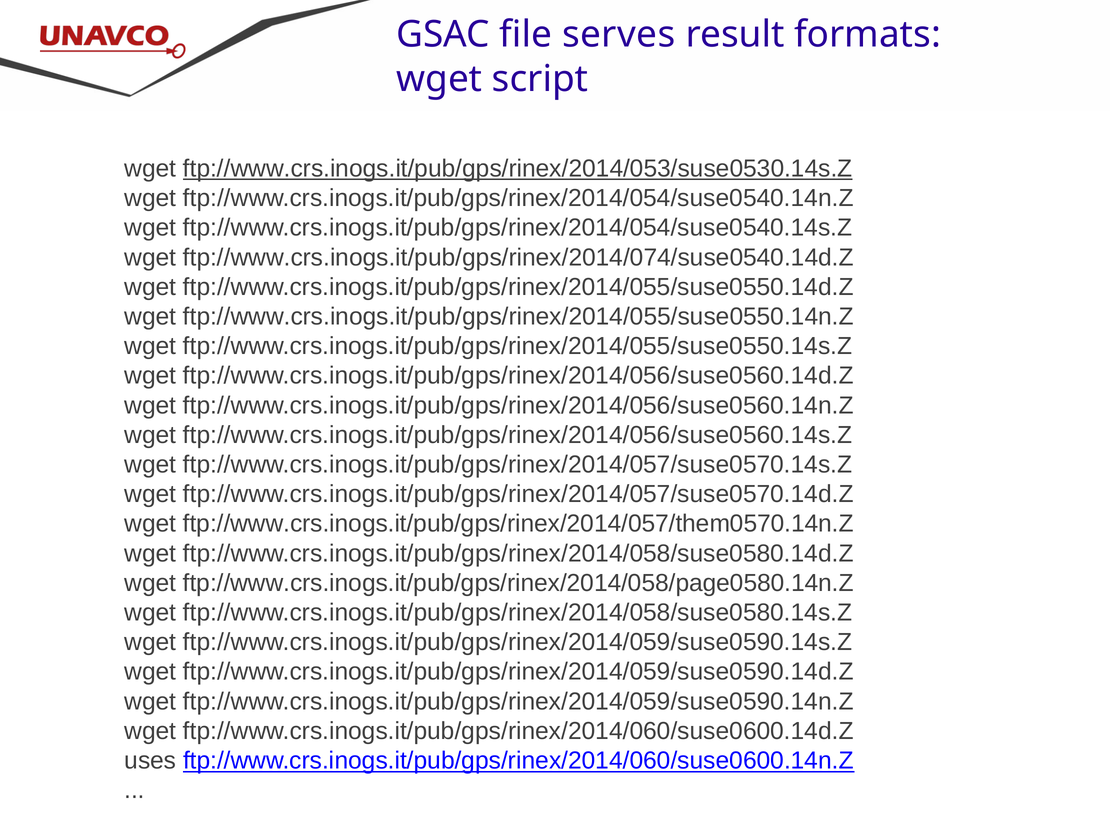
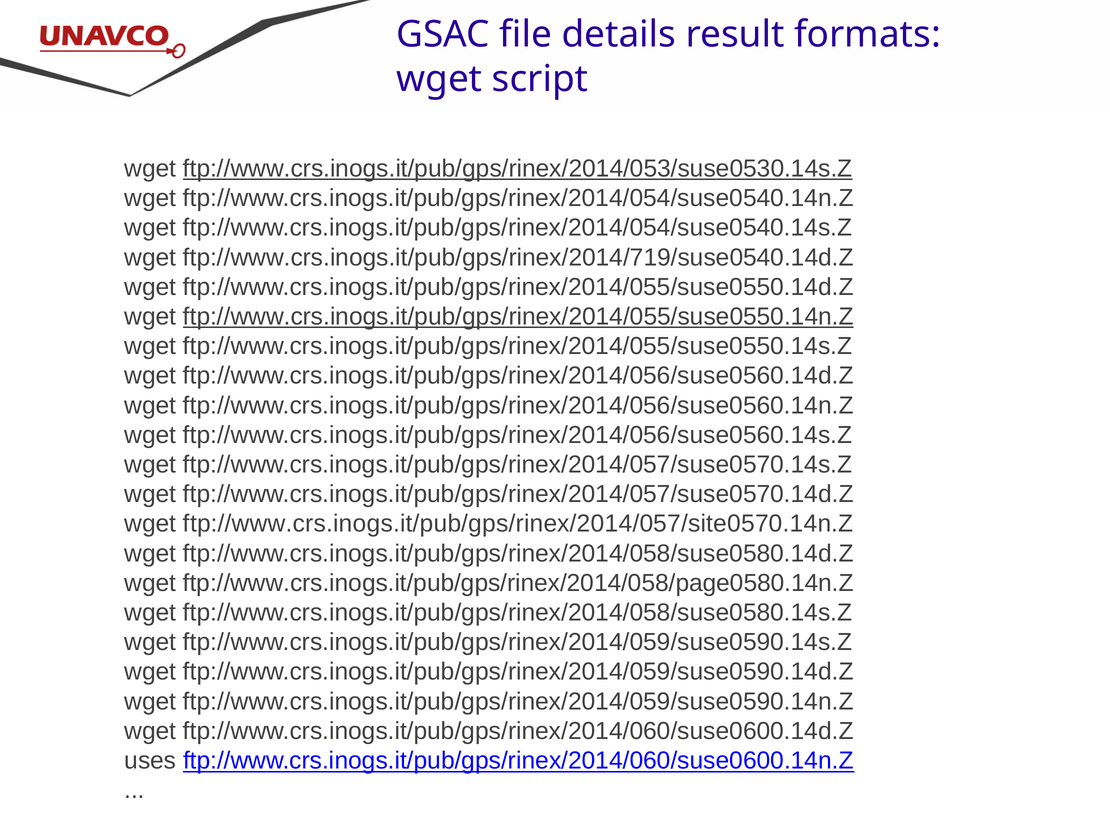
serves: serves -> details
ftp://www.crs.inogs.it/pub/gps/rinex/2014/074/suse0540.14d.Z: ftp://www.crs.inogs.it/pub/gps/rinex/2014/074/suse0540.14d.Z -> ftp://www.crs.inogs.it/pub/gps/rinex/2014/719/suse0540.14d.Z
ftp://www.crs.inogs.it/pub/gps/rinex/2014/055/suse0550.14n.Z underline: none -> present
ftp://www.crs.inogs.it/pub/gps/rinex/2014/057/them0570.14n.Z: ftp://www.crs.inogs.it/pub/gps/rinex/2014/057/them0570.14n.Z -> ftp://www.crs.inogs.it/pub/gps/rinex/2014/057/site0570.14n.Z
